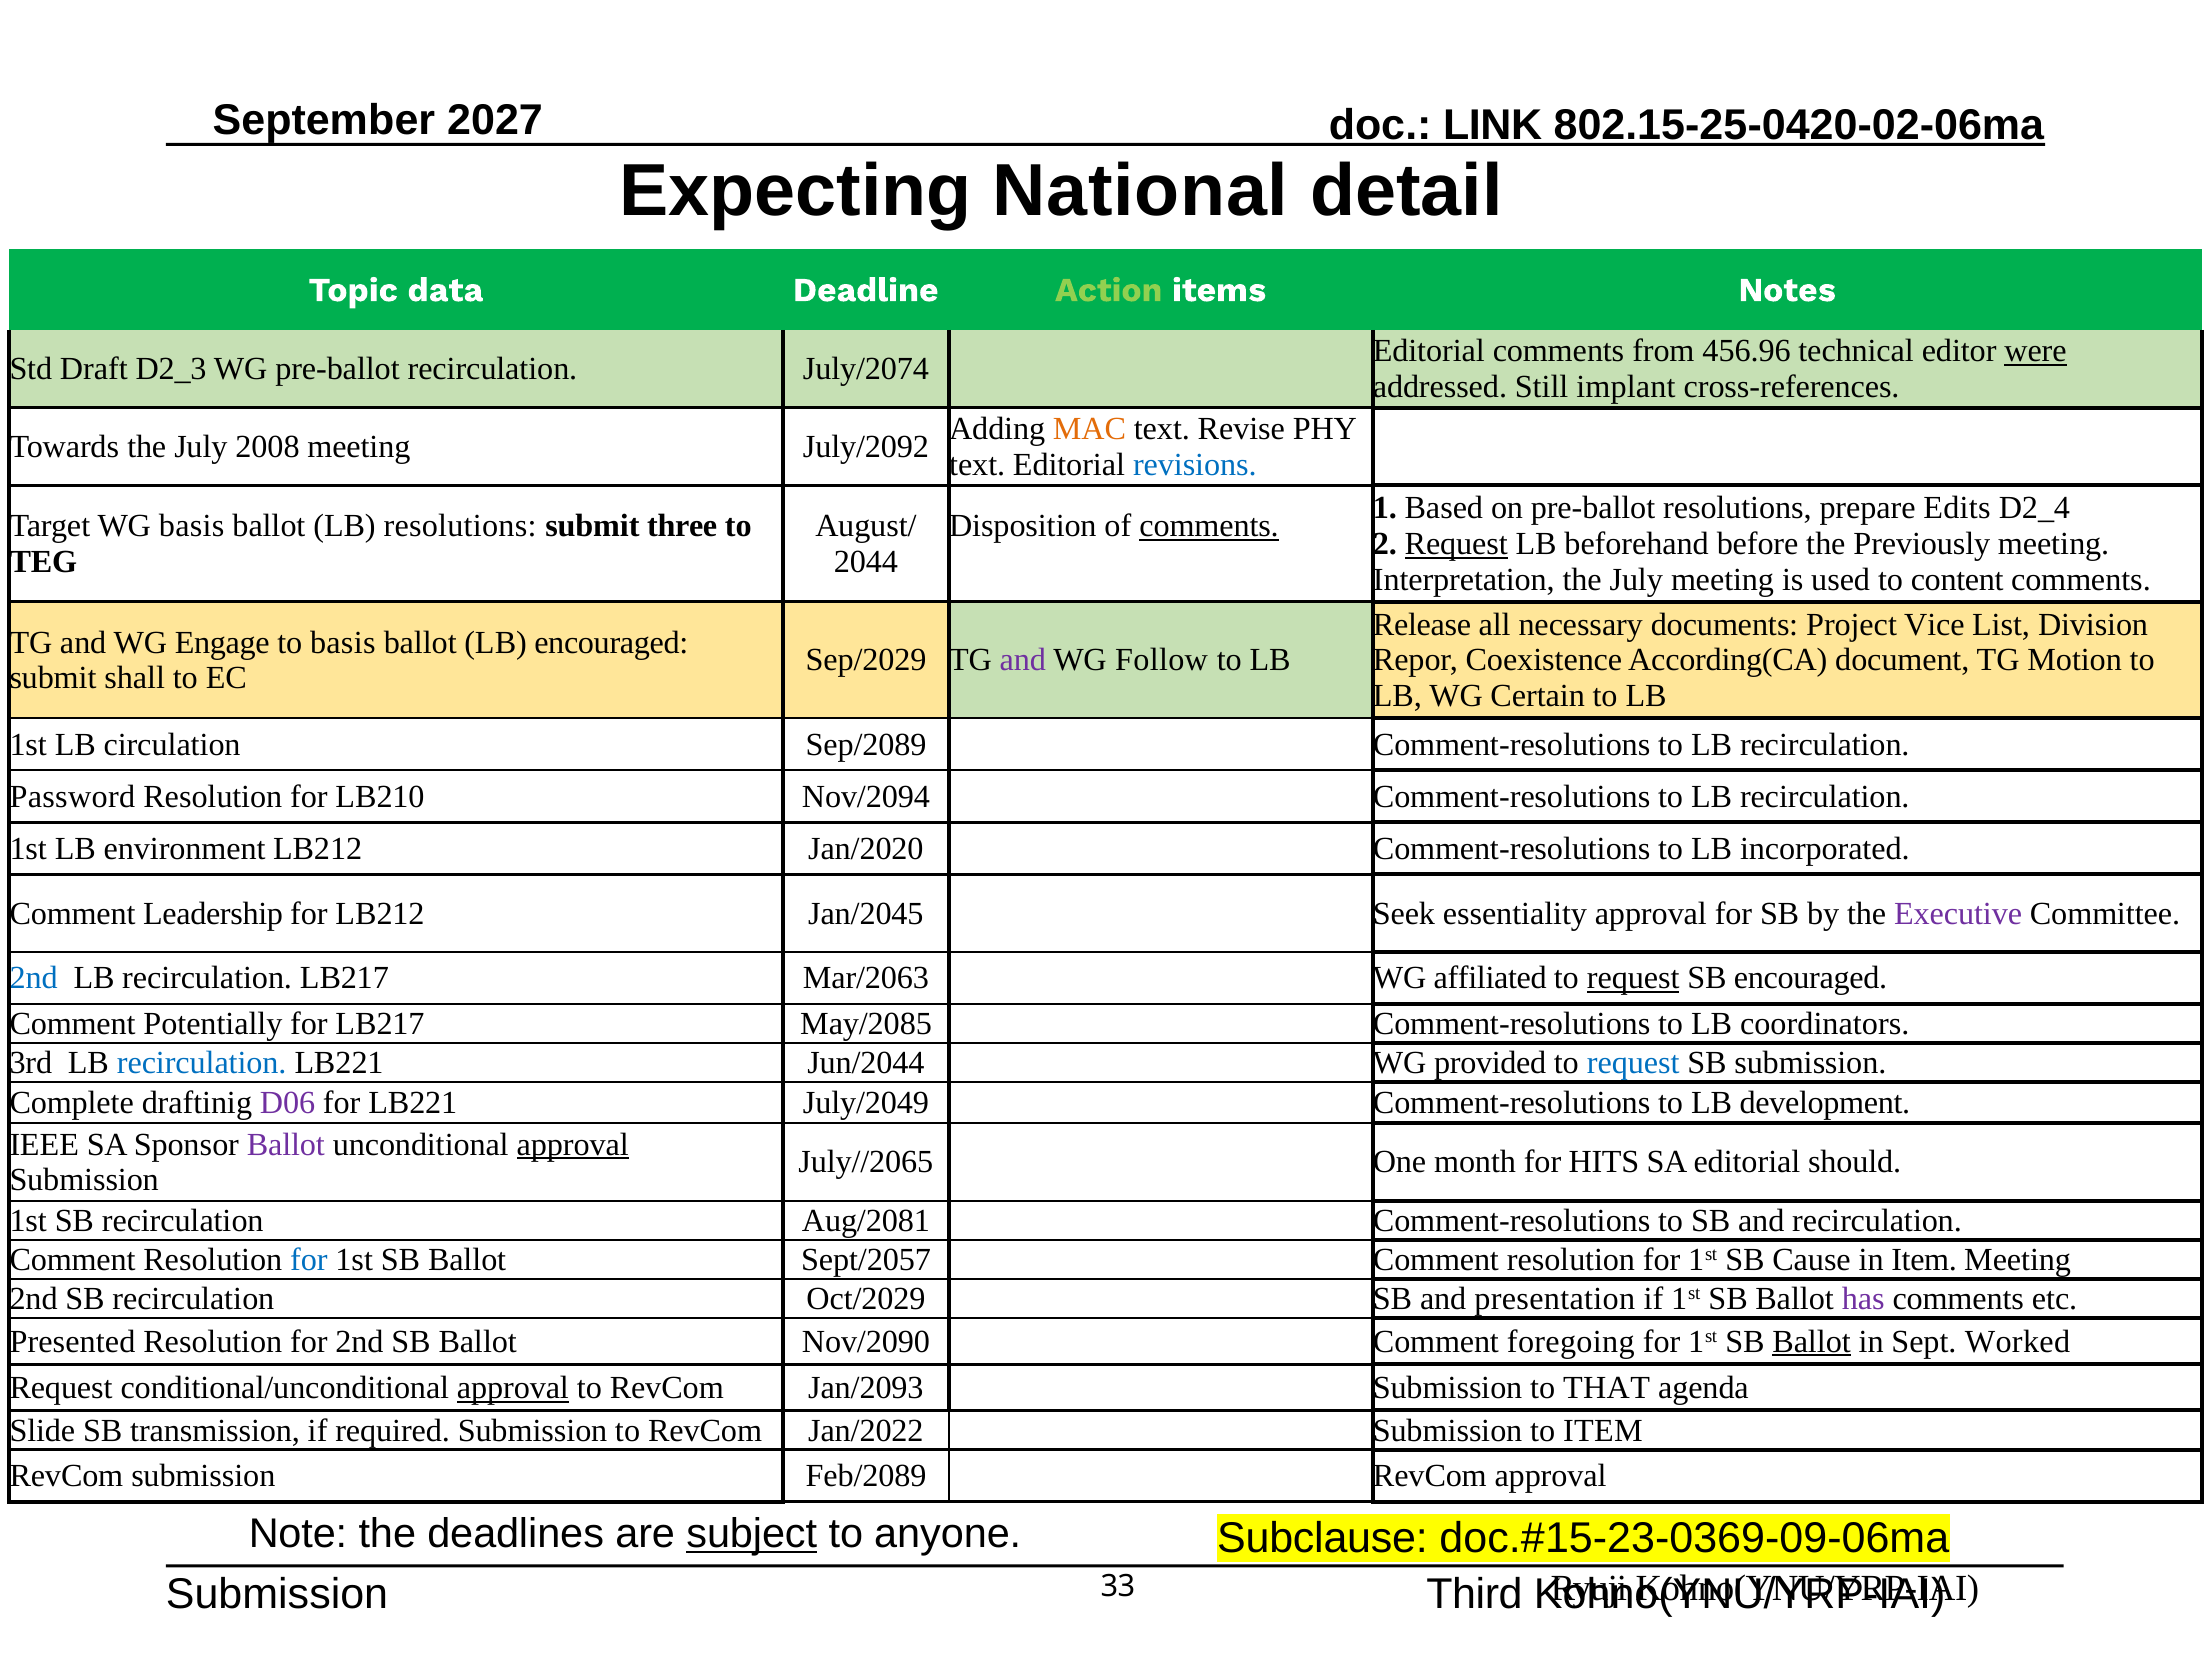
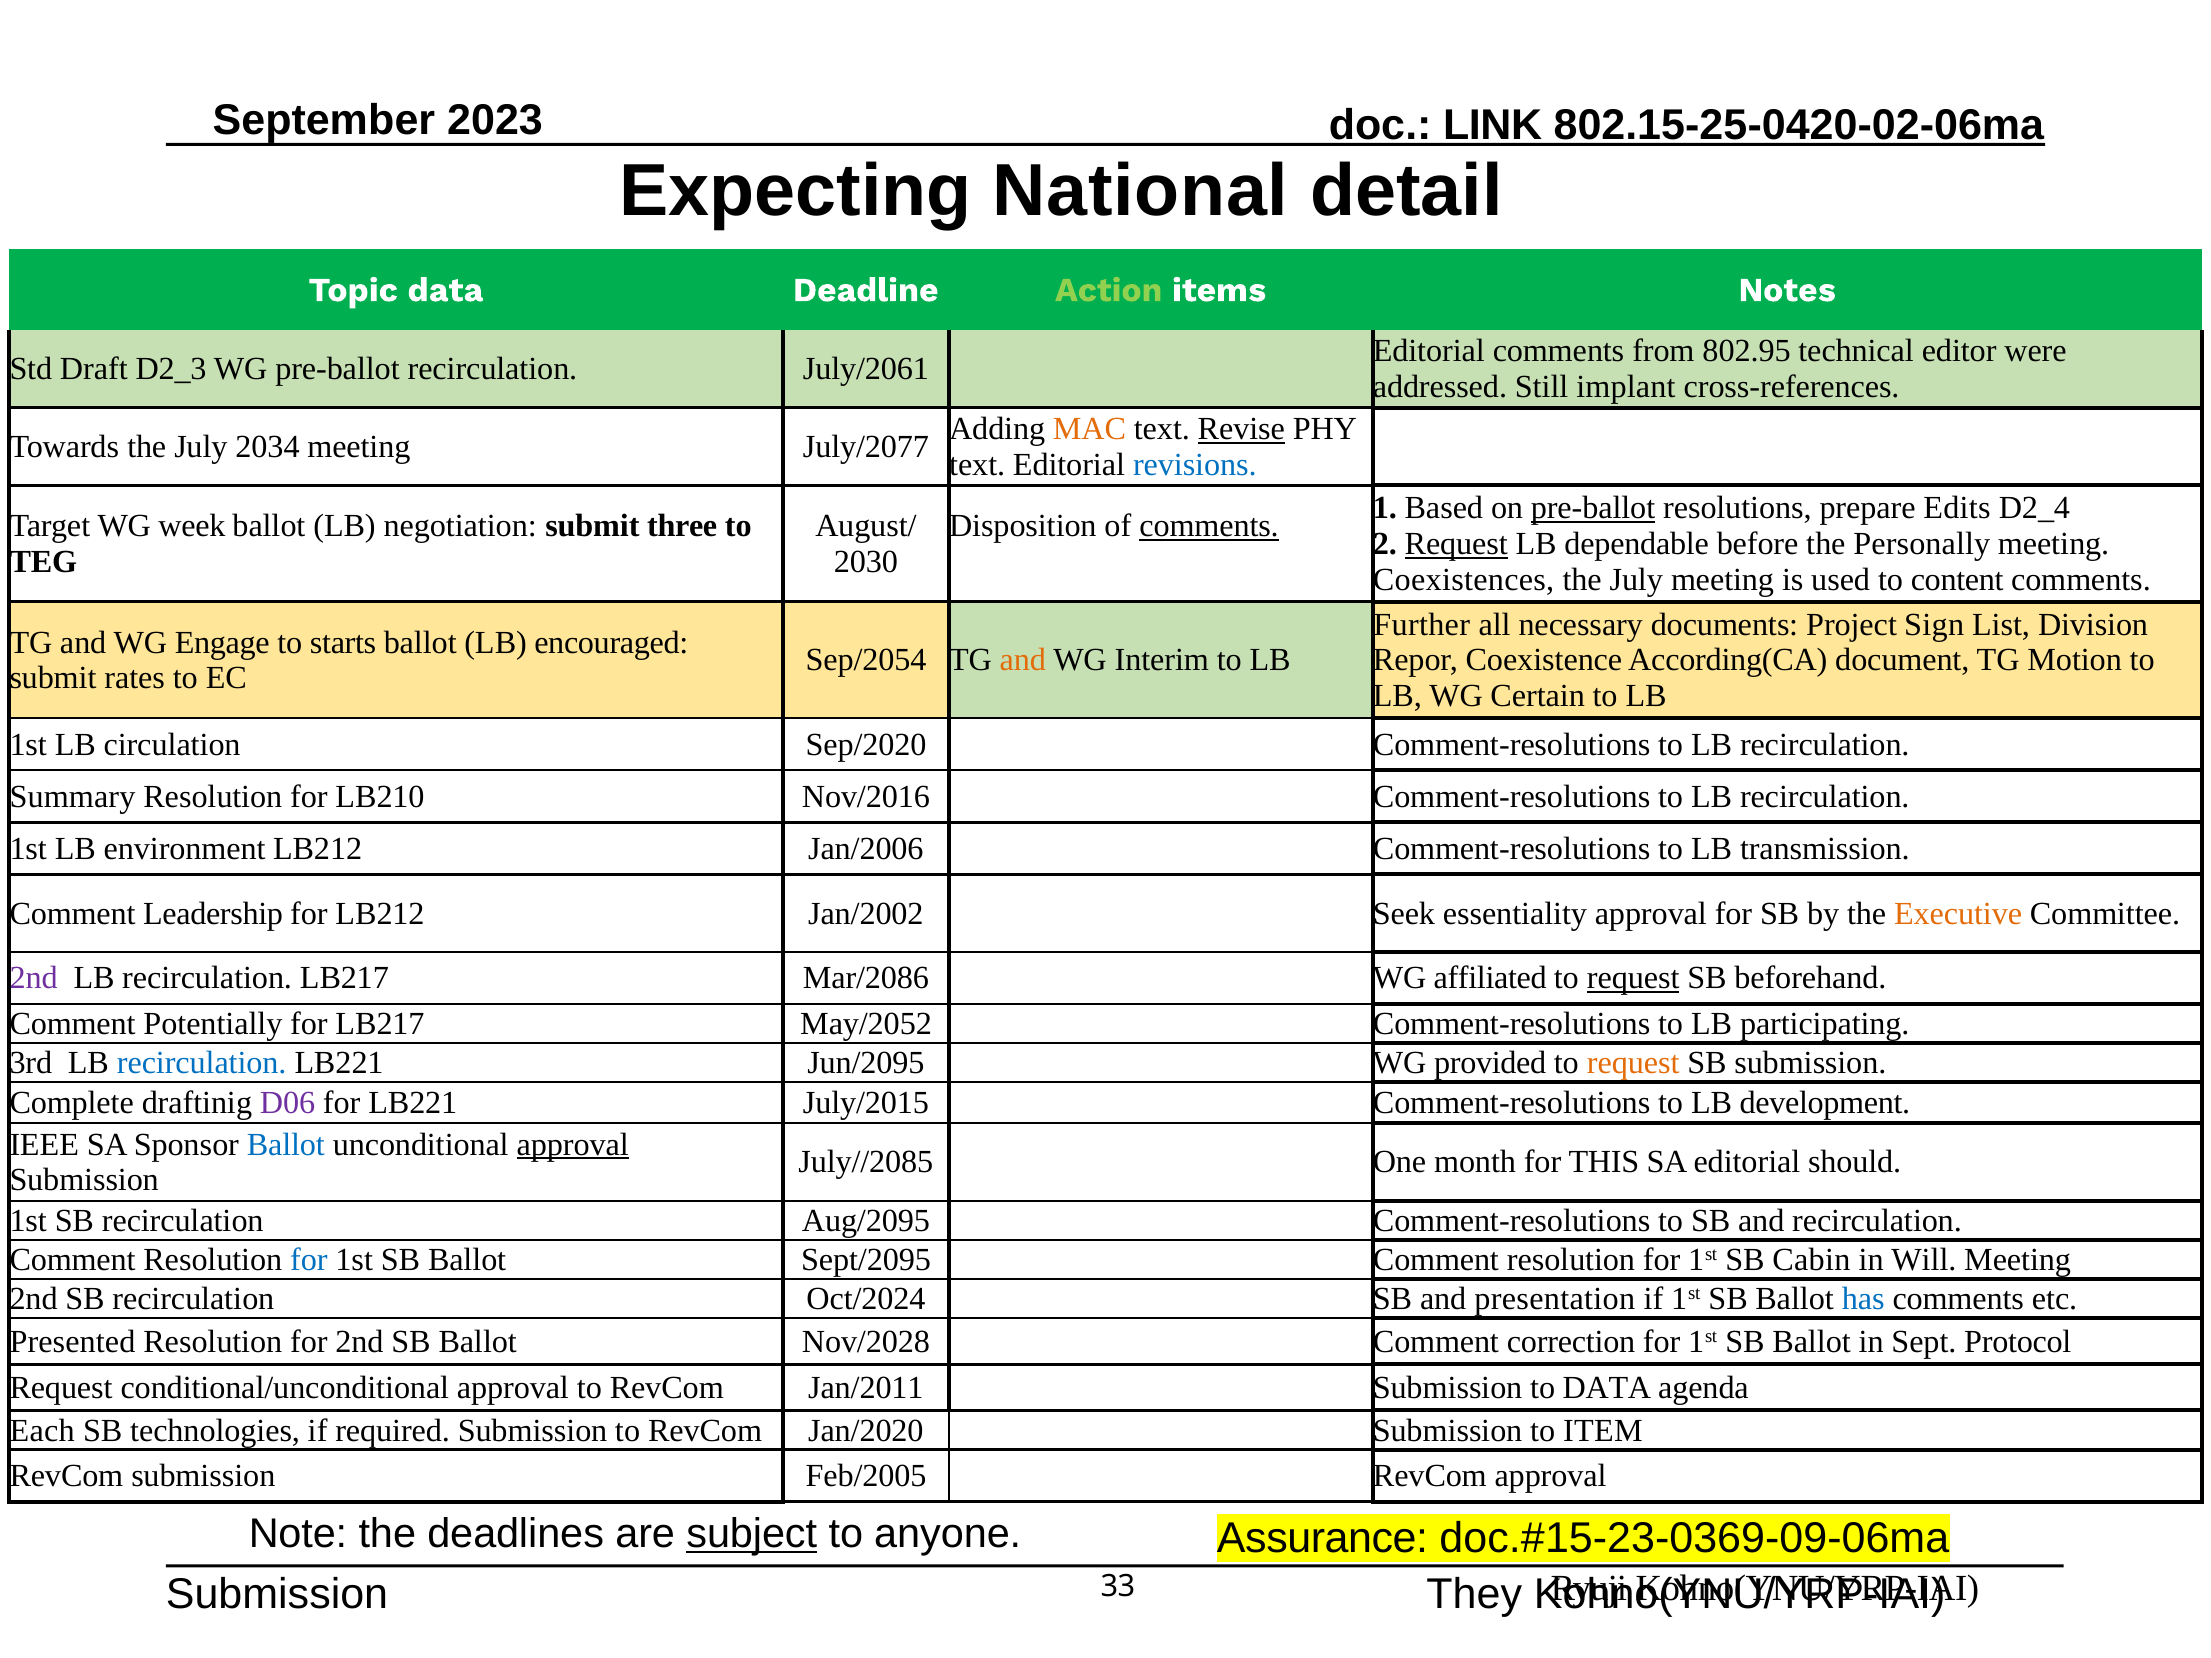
2027: 2027 -> 2023
456.96: 456.96 -> 802.95
were underline: present -> none
July/2074: July/2074 -> July/2061
Revise underline: none -> present
2008: 2008 -> 2034
July/2092: July/2092 -> July/2077
pre-ballot at (1593, 508) underline: none -> present
WG basis: basis -> week
LB resolutions: resolutions -> negotiation
beforehand: beforehand -> dependable
Previously: Previously -> Personally
2044: 2044 -> 2030
Interpretation: Interpretation -> Coexistences
Release: Release -> Further
Vice: Vice -> Sign
to basis: basis -> starts
Sep/2029: Sep/2029 -> Sep/2054
and at (1023, 660) colour: purple -> orange
Follow: Follow -> Interim
shall: shall -> rates
Sep/2089: Sep/2089 -> Sep/2020
Password: Password -> Summary
Nov/2094: Nov/2094 -> Nov/2016
Jan/2020: Jan/2020 -> Jan/2006
incorporated: incorporated -> transmission
Jan/2045: Jan/2045 -> Jan/2002
Executive colour: purple -> orange
2nd at (34, 978) colour: blue -> purple
Mar/2063: Mar/2063 -> Mar/2086
SB encouraged: encouraged -> beforehand
May/2085: May/2085 -> May/2052
coordinators: coordinators -> participating
Jun/2044: Jun/2044 -> Jun/2095
request at (1633, 1063) colour: blue -> orange
July/2049: July/2049 -> July/2015
Ballot at (286, 1145) colour: purple -> blue
July//2065: July//2065 -> July//2085
HITS: HITS -> THIS
Aug/2081: Aug/2081 -> Aug/2095
Sept/2057: Sept/2057 -> Sept/2095
Cause: Cause -> Cabin
in Item: Item -> Will
Oct/2029: Oct/2029 -> Oct/2024
has colour: purple -> blue
Nov/2090: Nov/2090 -> Nov/2028
foregoing: foregoing -> correction
Ballot at (1812, 1342) underline: present -> none
Worked: Worked -> Protocol
approval at (513, 1388) underline: present -> none
Jan/2093: Jan/2093 -> Jan/2011
to THAT: THAT -> DATA
Slide: Slide -> Each
transmission: transmission -> technologies
Jan/2022: Jan/2022 -> Jan/2020
Feb/2089: Feb/2089 -> Feb/2005
Subclause: Subclause -> Assurance
Third: Third -> They
